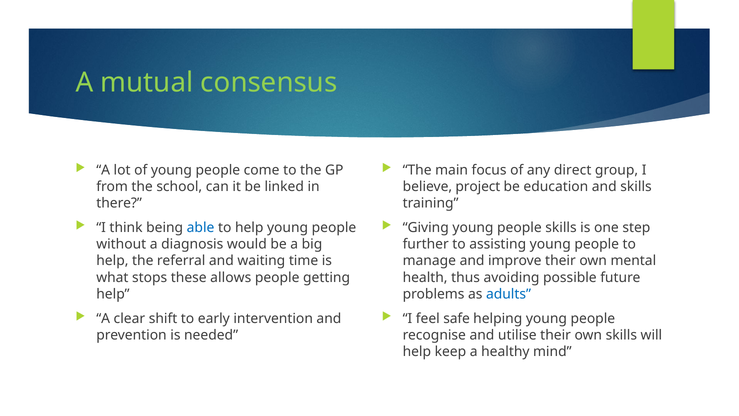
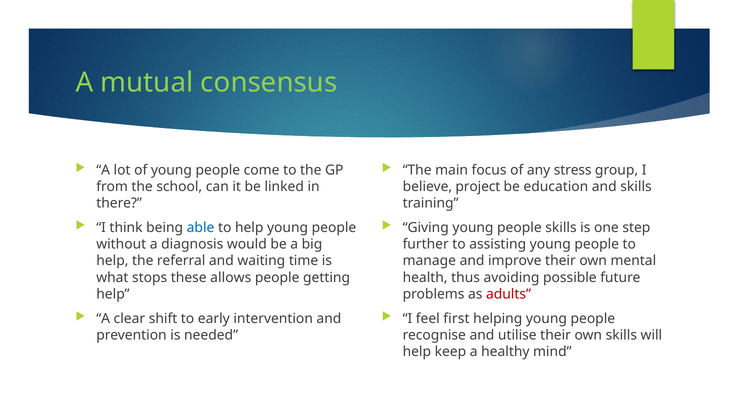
direct: direct -> stress
adults colour: blue -> red
safe: safe -> first
